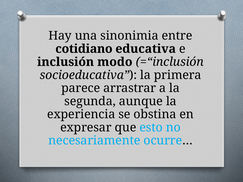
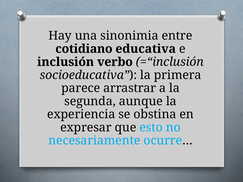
modo: modo -> verbo
